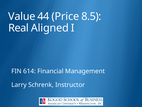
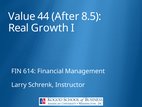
Price: Price -> After
Aligned: Aligned -> Growth
